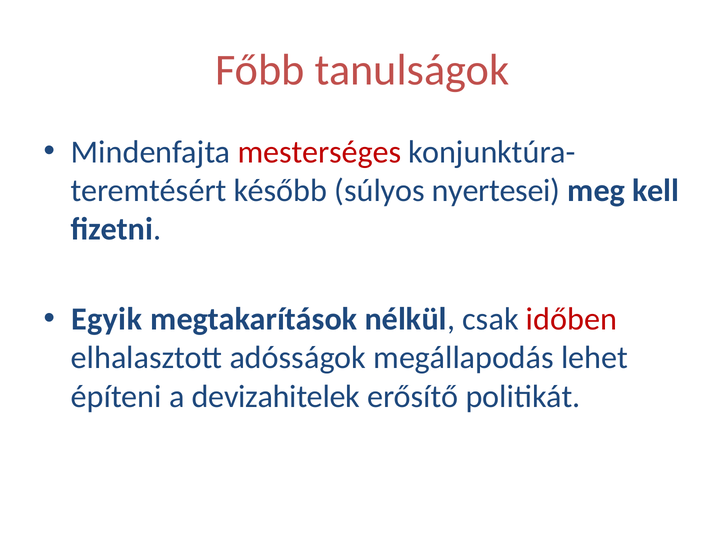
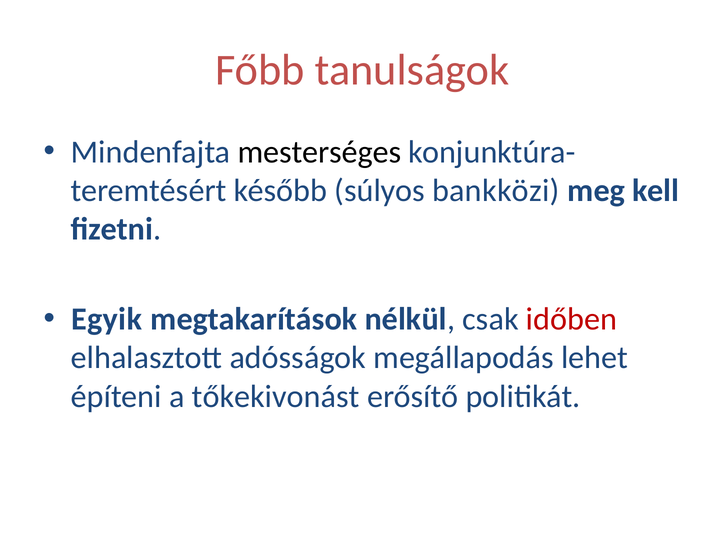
mesterséges colour: red -> black
nyertesei: nyertesei -> bankközi
devizahitelek: devizahitelek -> tőkekivonást
